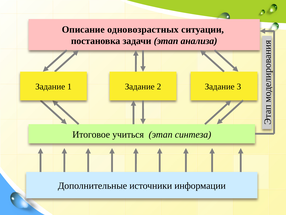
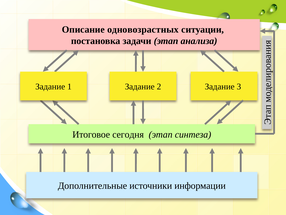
учиться: учиться -> сегодня
